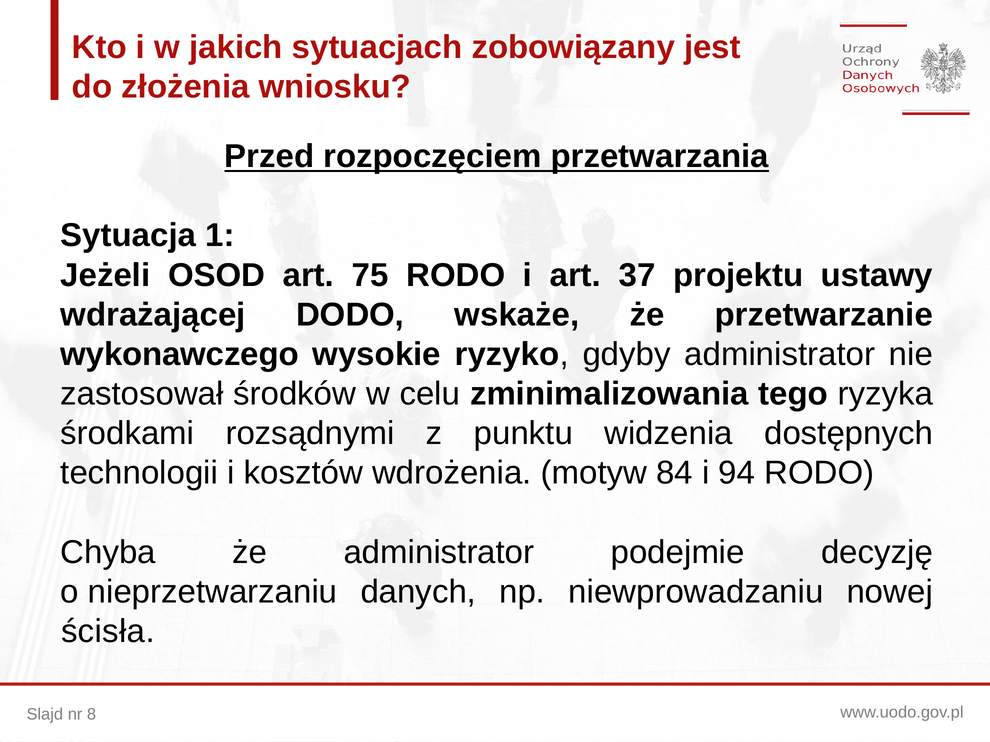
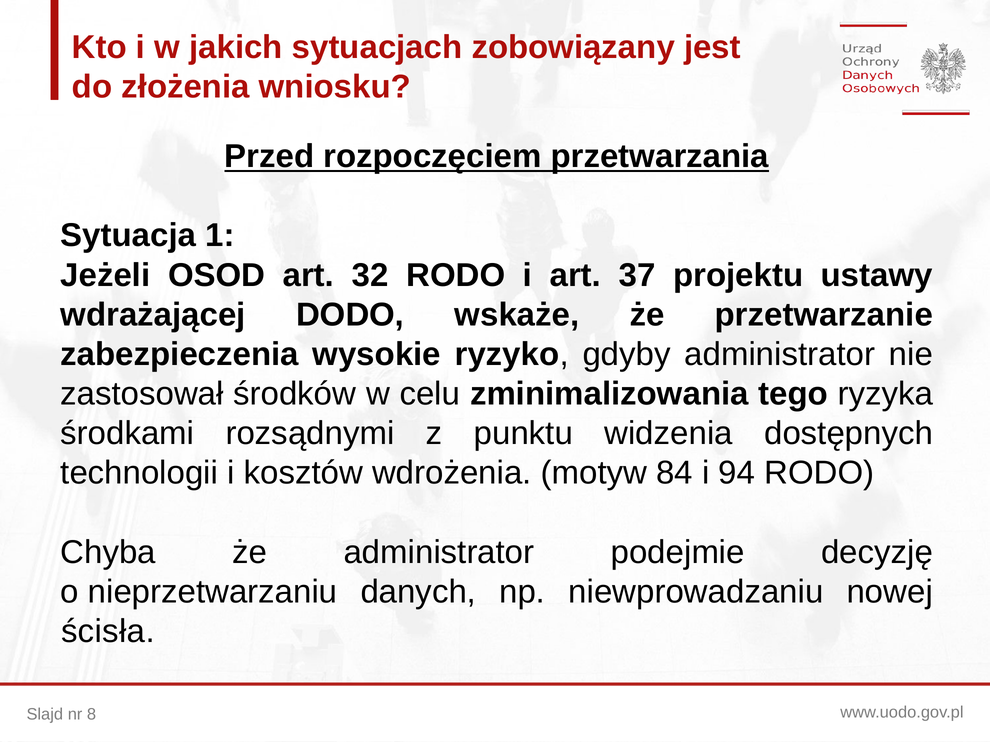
75: 75 -> 32
wykonawczego: wykonawczego -> zabezpieczenia
